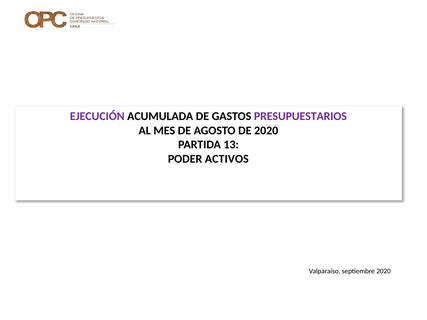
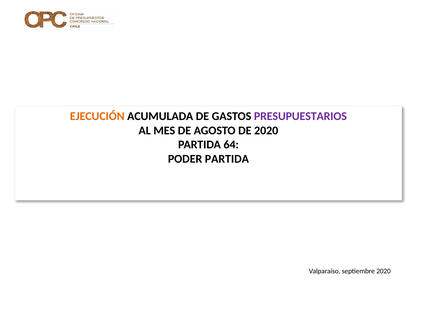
EJECUCIÓN colour: purple -> orange
13: 13 -> 64
PODER ACTIVOS: ACTIVOS -> PARTIDA
